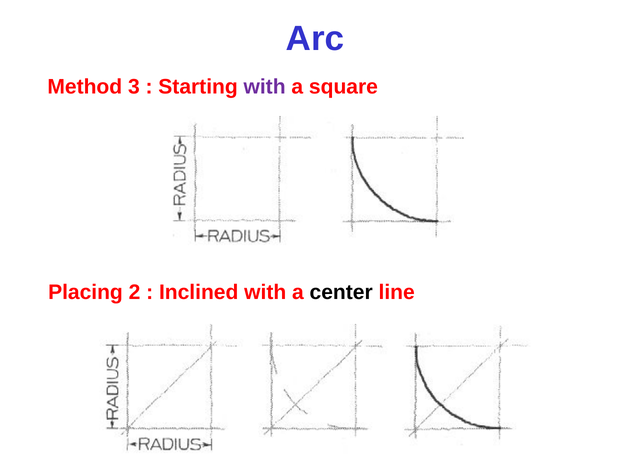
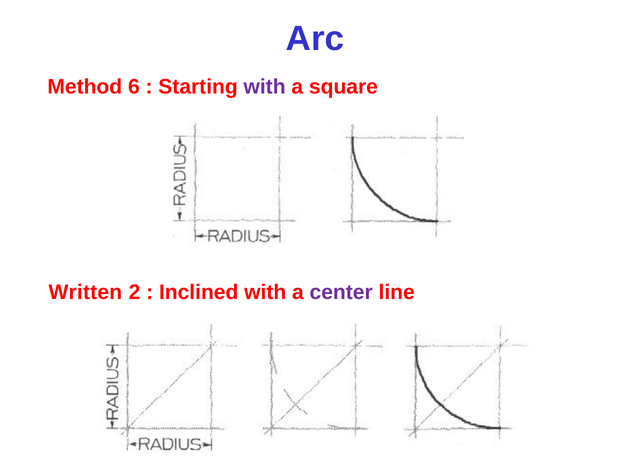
3: 3 -> 6
Placing: Placing -> Written
center colour: black -> purple
